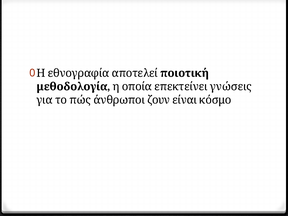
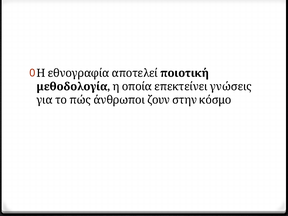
είναι: είναι -> στην
